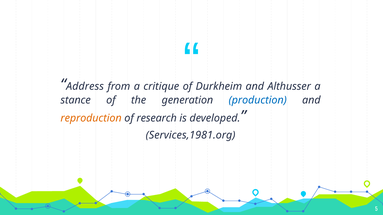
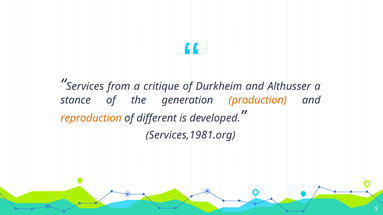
Address: Address -> Services
production colour: blue -> orange
research: research -> different
